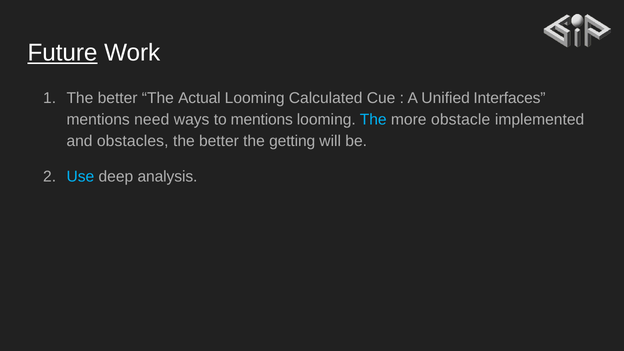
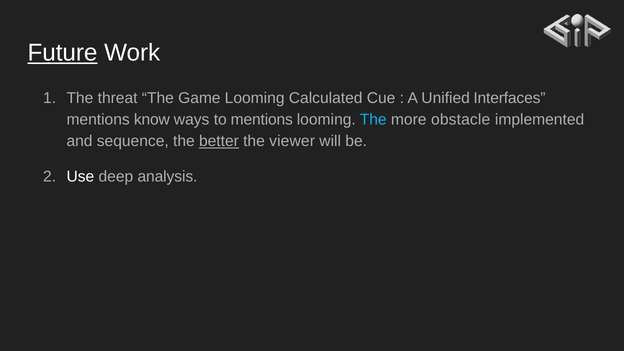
better at (118, 98): better -> threat
Actual: Actual -> Game
need: need -> know
obstacles: obstacles -> sequence
better at (219, 141) underline: none -> present
getting: getting -> viewer
Use colour: light blue -> white
